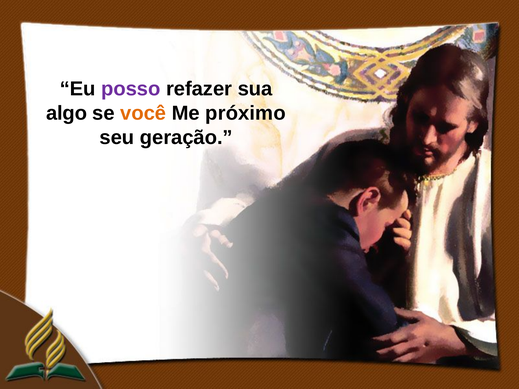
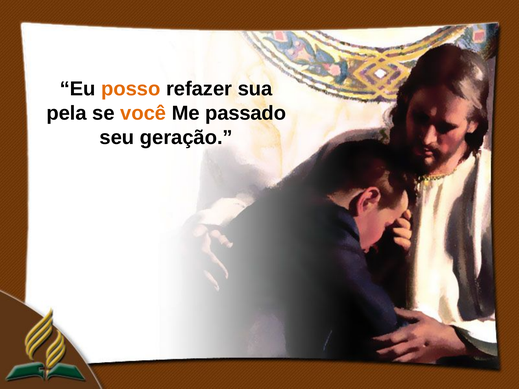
posso colour: purple -> orange
algo: algo -> pela
próximo: próximo -> passado
